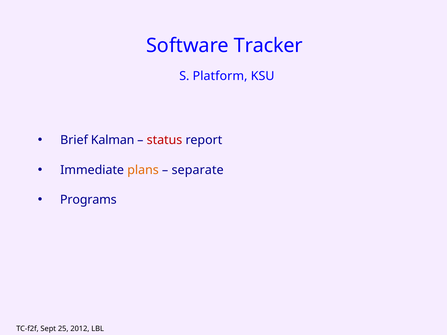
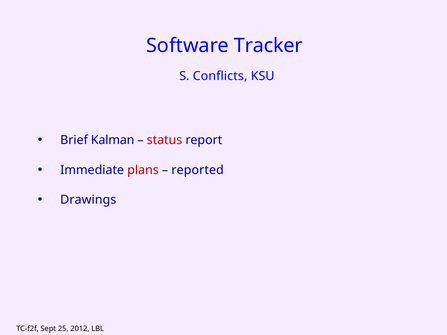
Platform: Platform -> Conflicts
plans colour: orange -> red
separate: separate -> reported
Programs: Programs -> Drawings
